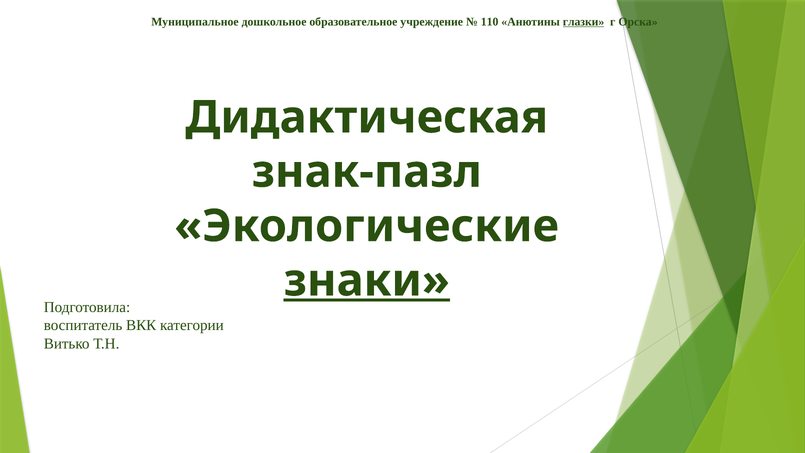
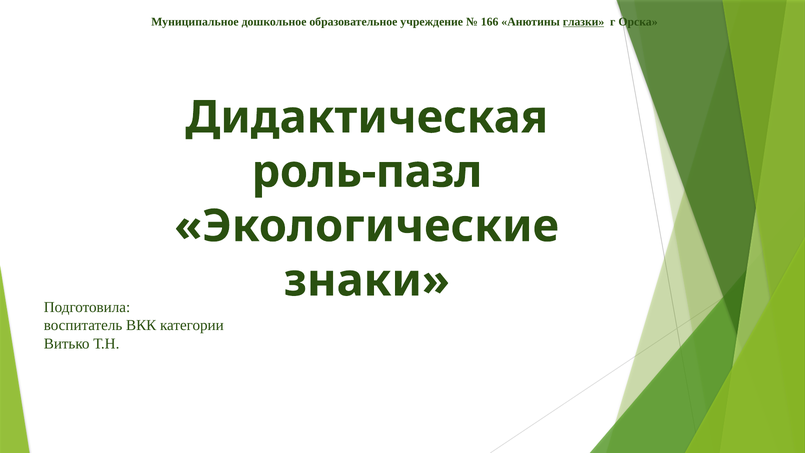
110: 110 -> 166
знак-пазл: знак-пазл -> роль-пазл
знаки underline: present -> none
